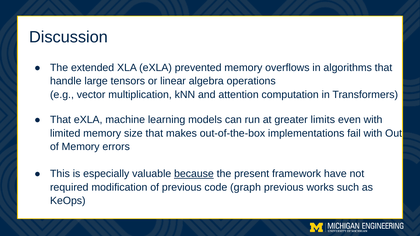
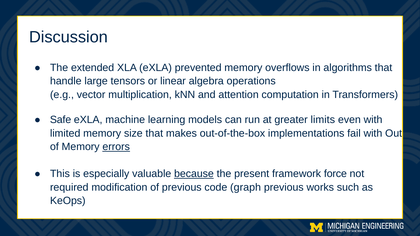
That at (61, 120): That -> Safe
errors underline: none -> present
have: have -> force
